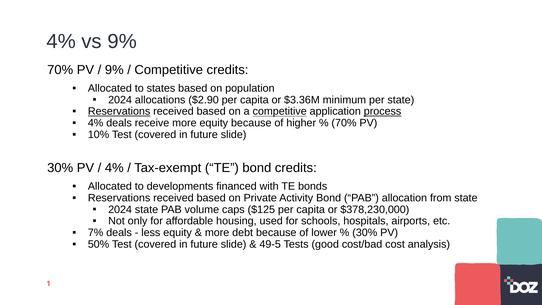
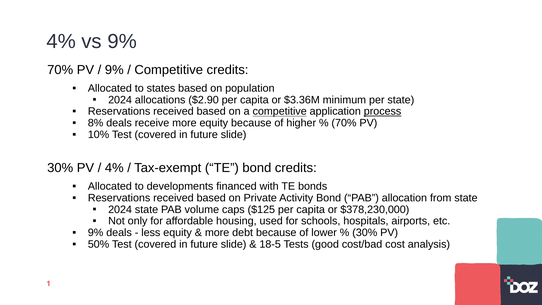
Reservations at (119, 111) underline: present -> none
4% at (96, 123): 4% -> 8%
7% at (96, 233): 7% -> 9%
49-5: 49-5 -> 18-5
